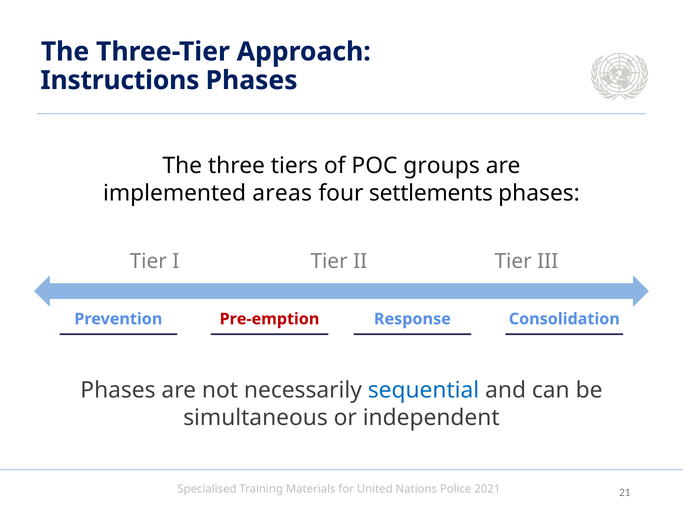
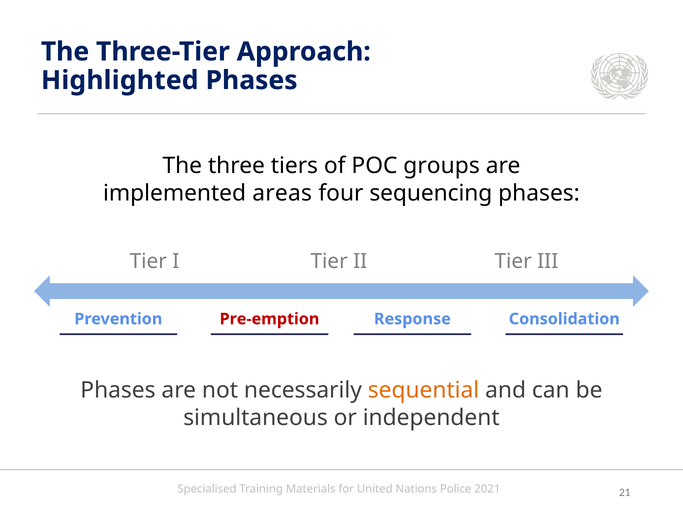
Instructions: Instructions -> Highlighted
settlements: settlements -> sequencing
sequential colour: blue -> orange
